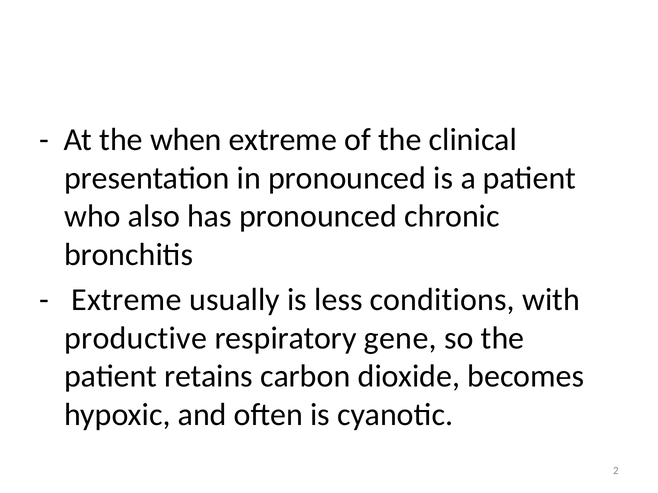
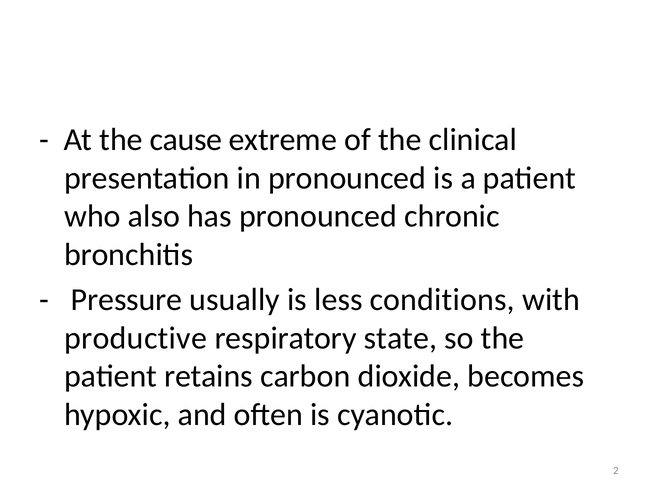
when: when -> cause
Extreme at (126, 300): Extreme -> Pressure
gene: gene -> state
